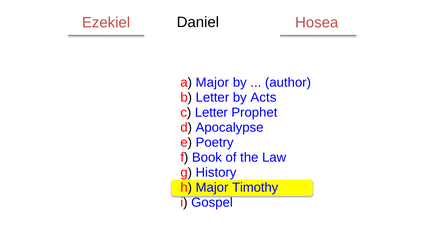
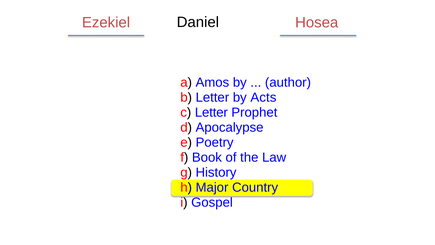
a Major: Major -> Amos
Timothy: Timothy -> Country
